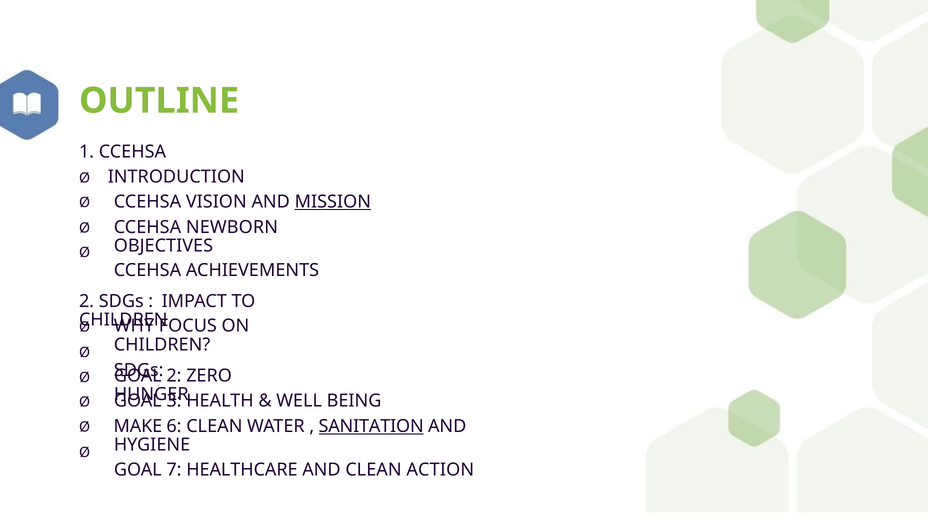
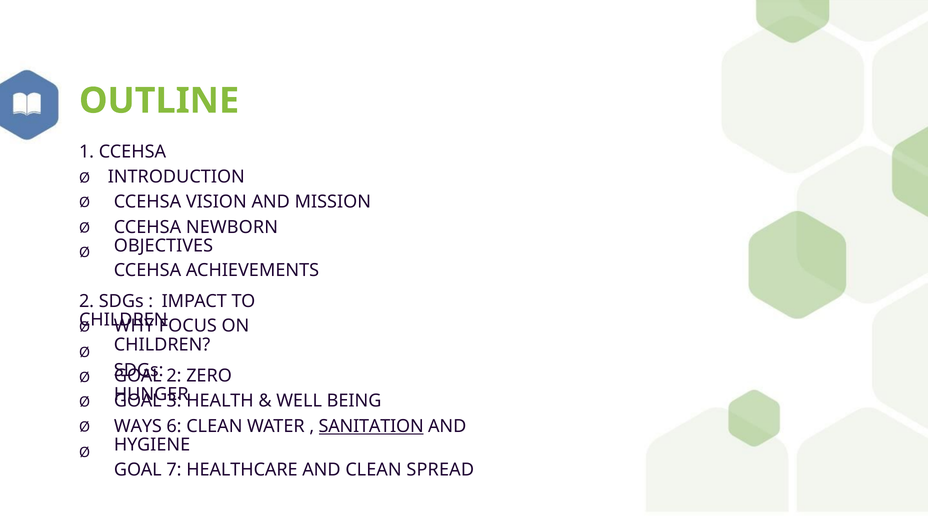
MISSION underline: present -> none
MAKE: MAKE -> WAYS
ACTION: ACTION -> SPREAD
